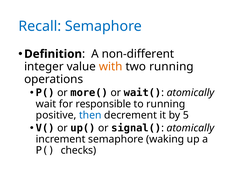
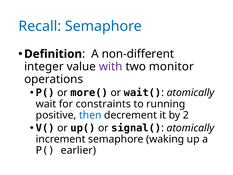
with colour: orange -> purple
two running: running -> monitor
responsible: responsible -> constraints
5: 5 -> 2
checks: checks -> earlier
